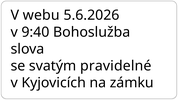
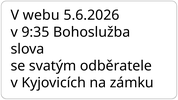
9:40: 9:40 -> 9:35
pravidelné: pravidelné -> odběratele
